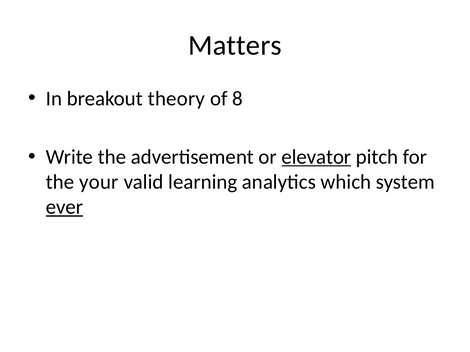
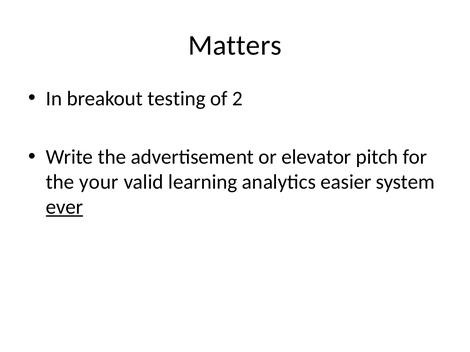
theory: theory -> testing
8: 8 -> 2
elevator underline: present -> none
which: which -> easier
